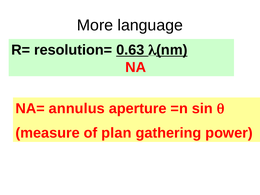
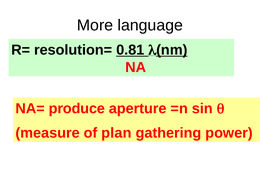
0.63: 0.63 -> 0.81
annulus: annulus -> produce
